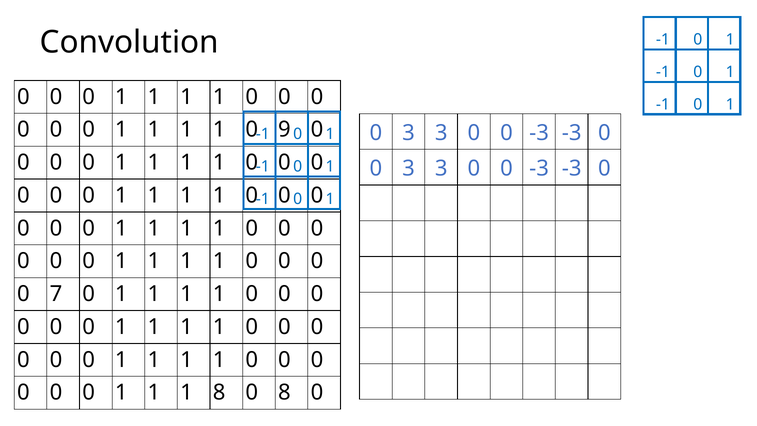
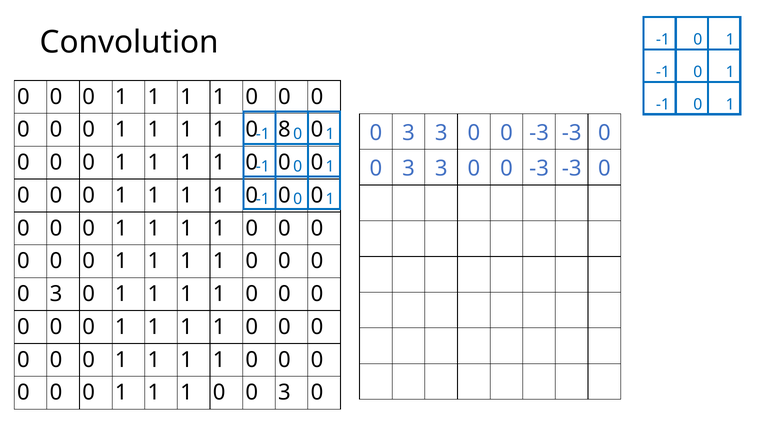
9: 9 -> 8
7 at (56, 294): 7 -> 3
8 at (219, 392): 8 -> 0
8 at (284, 392): 8 -> 3
